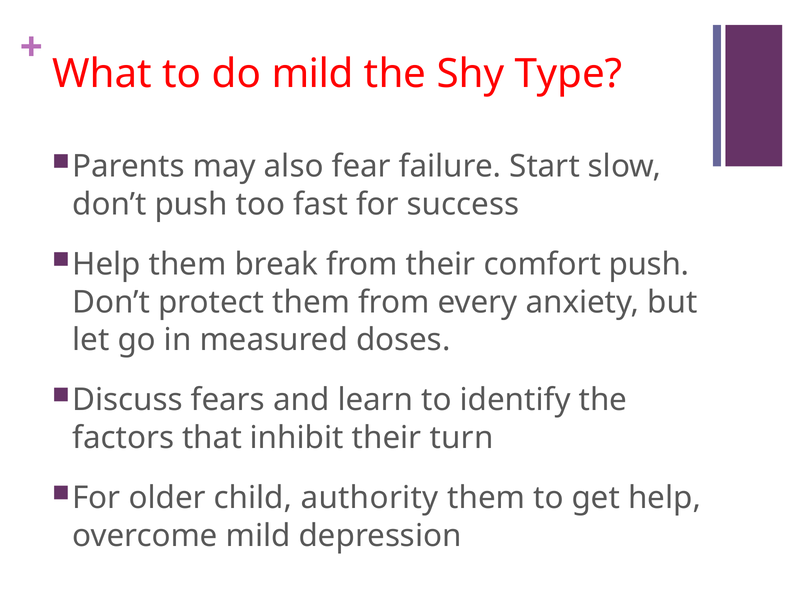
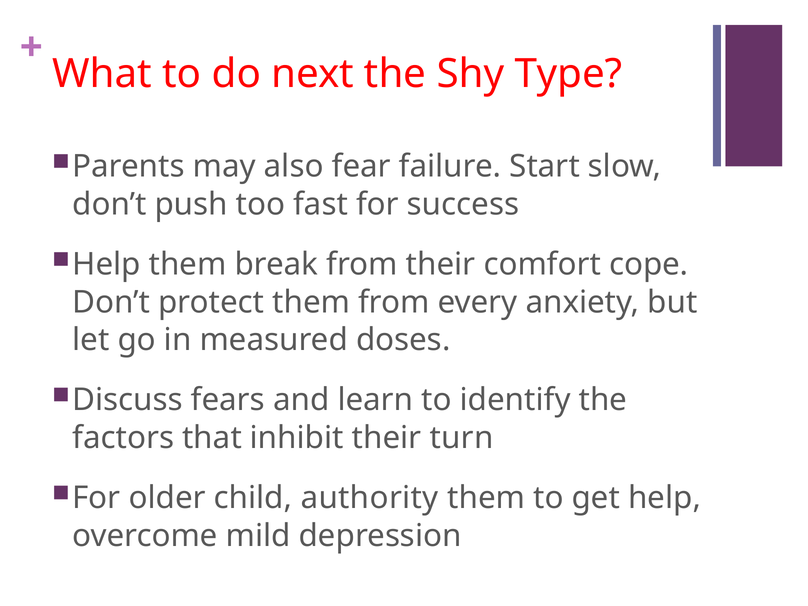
do mild: mild -> next
comfort push: push -> cope
